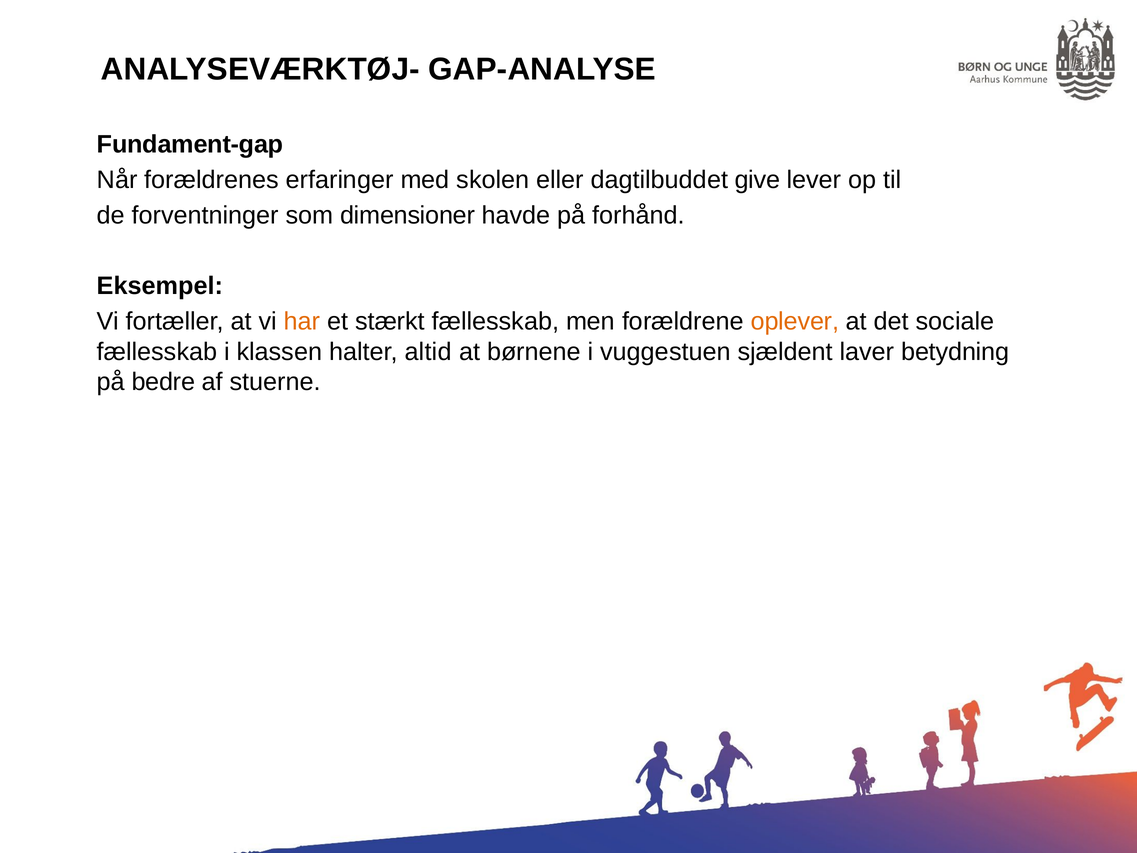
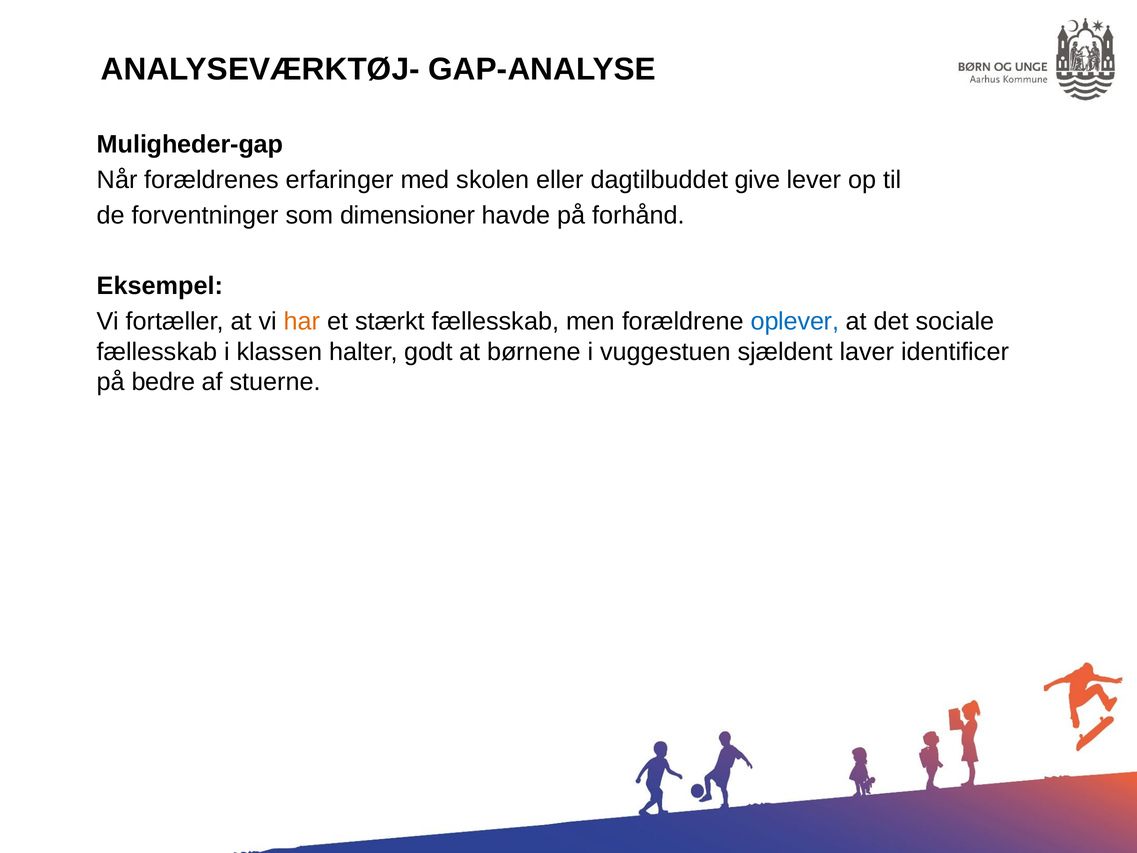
Fundament-gap: Fundament-gap -> Muligheder-gap
oplever colour: orange -> blue
altid: altid -> godt
betydning: betydning -> identificer
